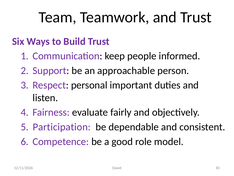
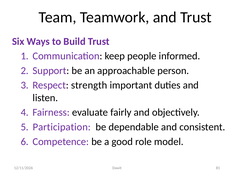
personal: personal -> strength
